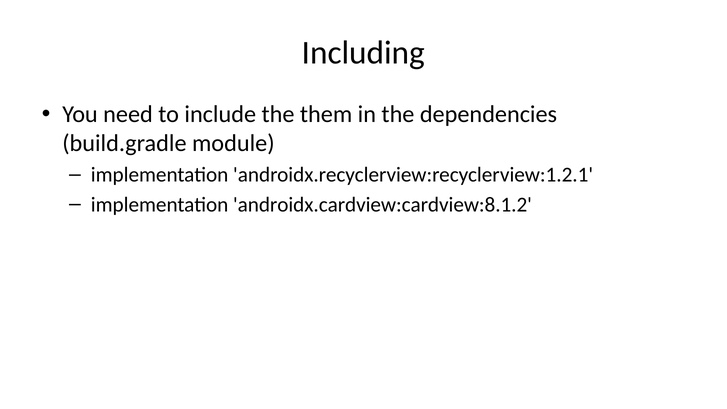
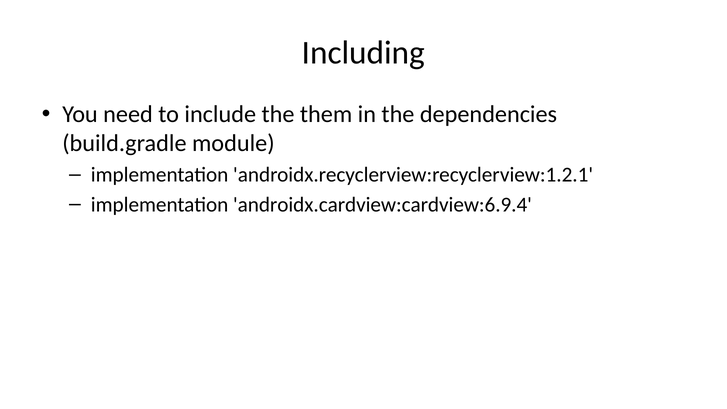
androidx.cardview:cardview:8.1.2: androidx.cardview:cardview:8.1.2 -> androidx.cardview:cardview:6.9.4
